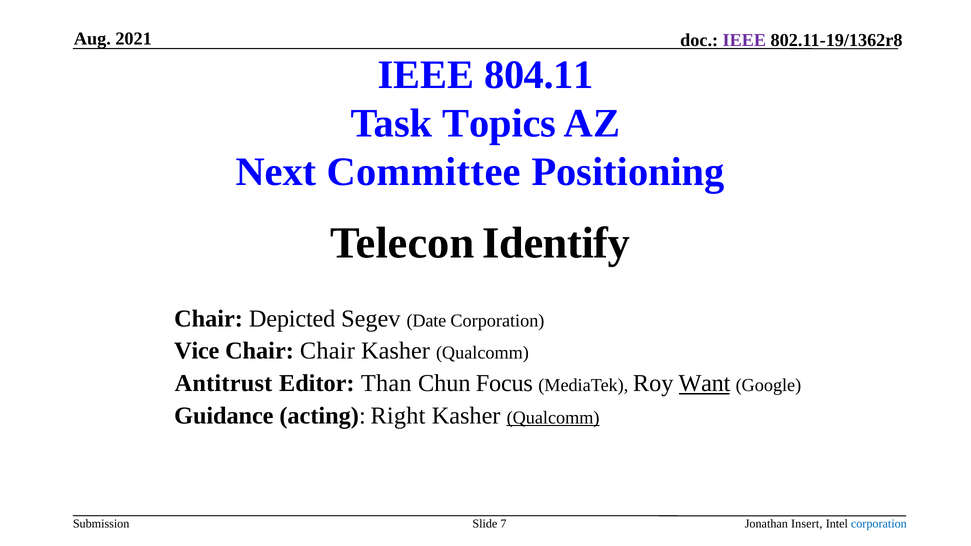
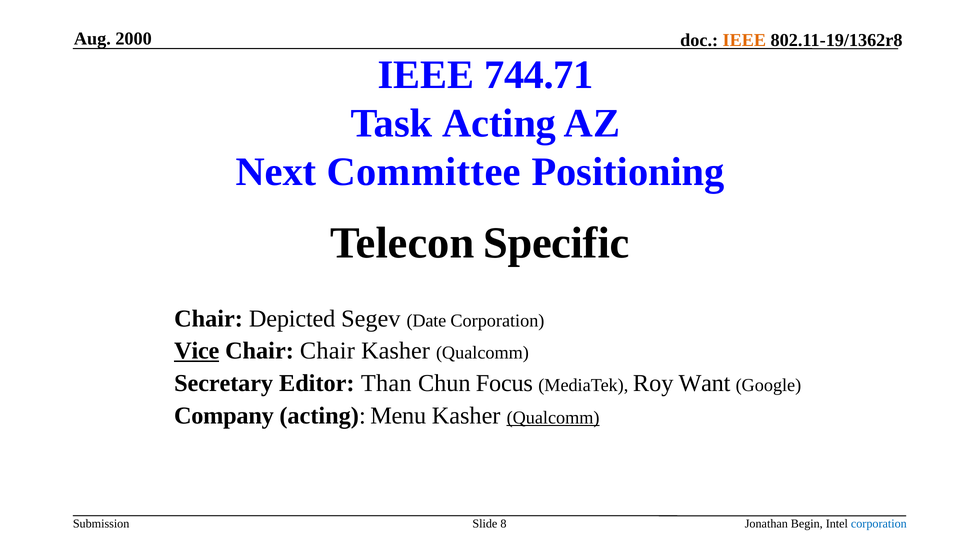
2021: 2021 -> 2000
IEEE at (744, 40) colour: purple -> orange
804.11: 804.11 -> 744.71
Task Topics: Topics -> Acting
Identify: Identify -> Specific
Vice underline: none -> present
Antitrust: Antitrust -> Secretary
Want underline: present -> none
Guidance: Guidance -> Company
Right: Right -> Menu
7: 7 -> 8
Insert: Insert -> Begin
